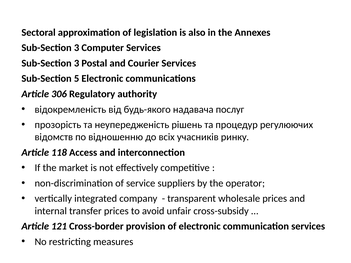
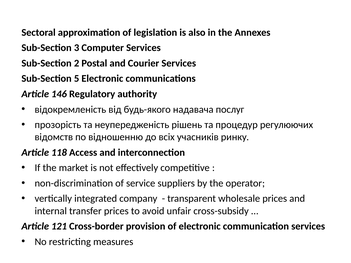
3 at (77, 63): 3 -> 2
306: 306 -> 146
